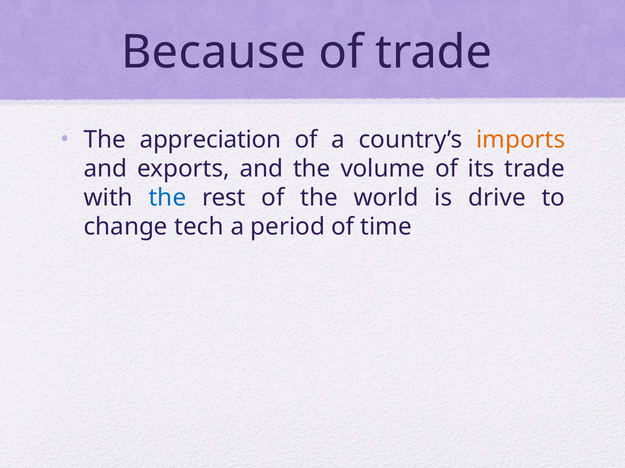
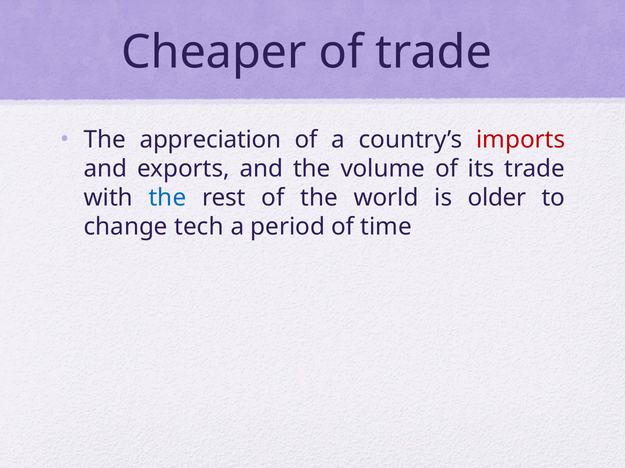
Because: Because -> Cheaper
imports colour: orange -> red
drive: drive -> older
